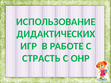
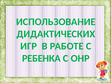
СТРАСТЬ: СТРАСТЬ -> РЕБЕНКА
